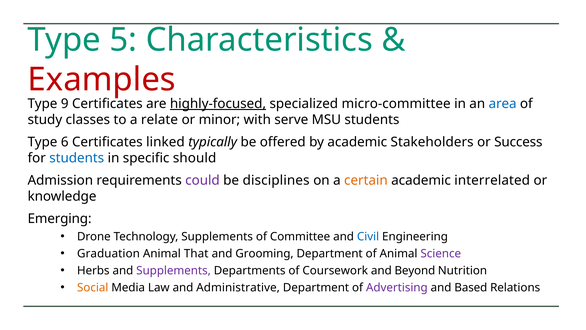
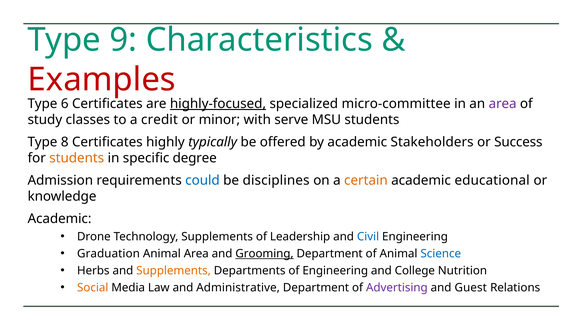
5: 5 -> 9
9: 9 -> 6
area at (503, 104) colour: blue -> purple
relate: relate -> credit
6: 6 -> 8
linked: linked -> highly
students at (77, 158) colour: blue -> orange
should: should -> degree
could colour: purple -> blue
interrelated: interrelated -> educational
Emerging at (60, 219): Emerging -> Academic
Committee: Committee -> Leadership
Animal That: That -> Area
Grooming underline: none -> present
Science colour: purple -> blue
Supplements at (174, 270) colour: purple -> orange
of Coursework: Coursework -> Engineering
Beyond: Beyond -> College
Based: Based -> Guest
